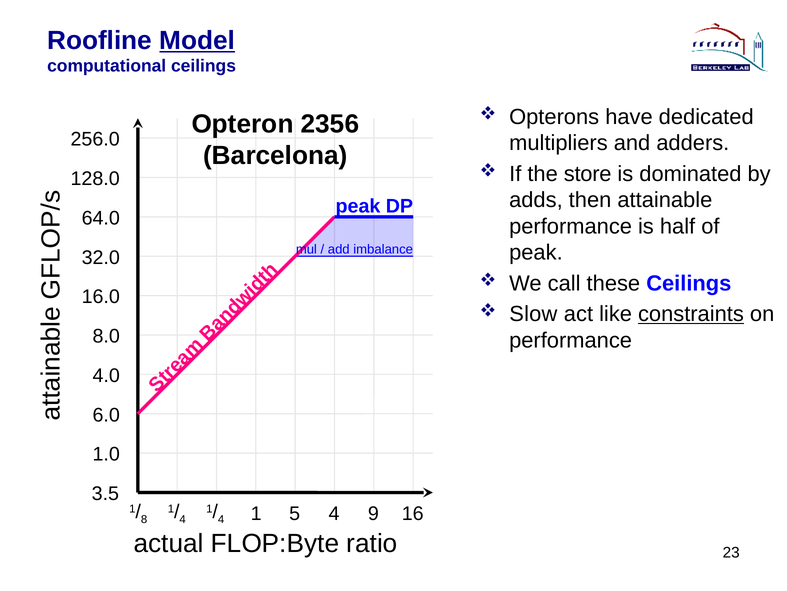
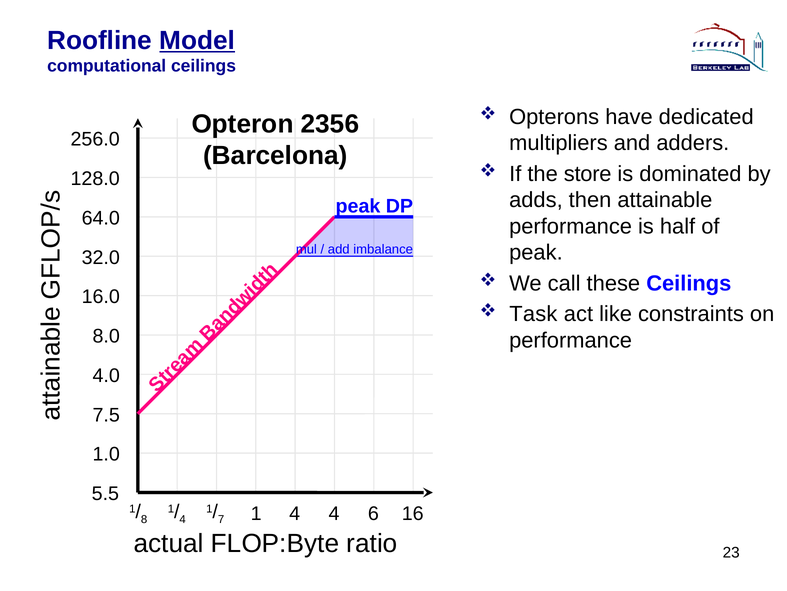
Slow: Slow -> Task
constraints underline: present -> none
6.0: 6.0 -> 7.5
3.5: 3.5 -> 5.5
4 at (221, 519): 4 -> 7
1 5: 5 -> 4
9: 9 -> 6
